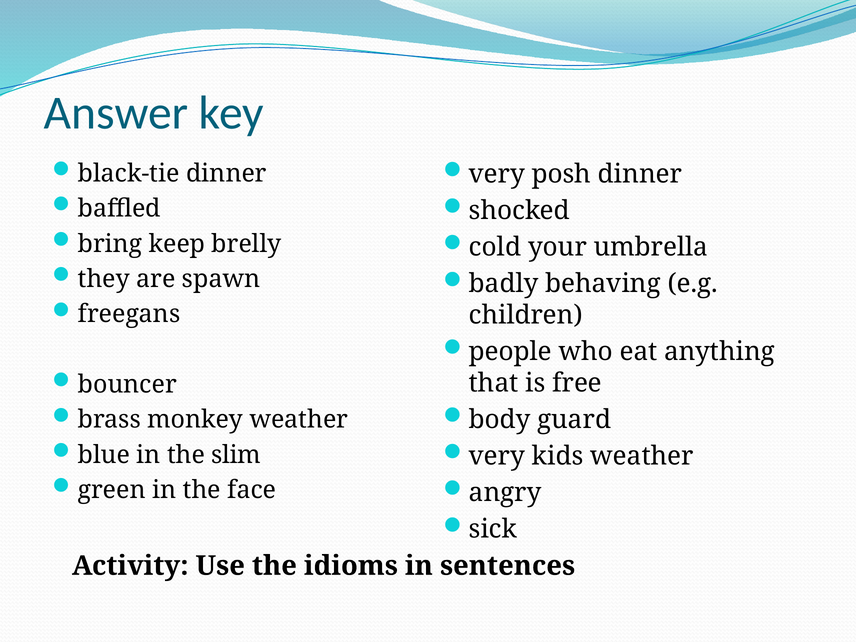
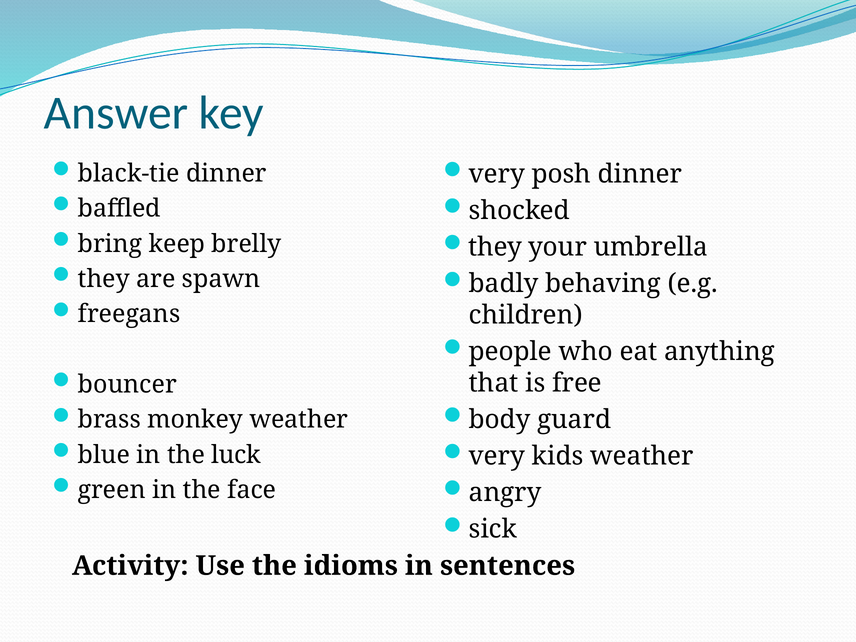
cold at (495, 247): cold -> they
slim: slim -> luck
